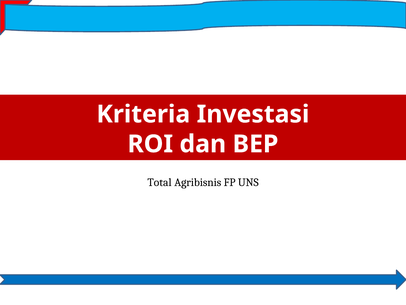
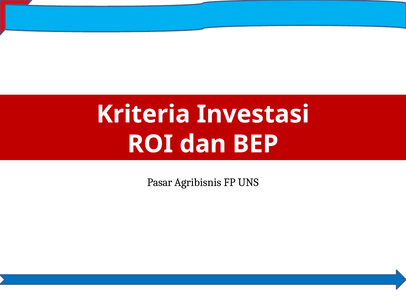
Total: Total -> Pasar
